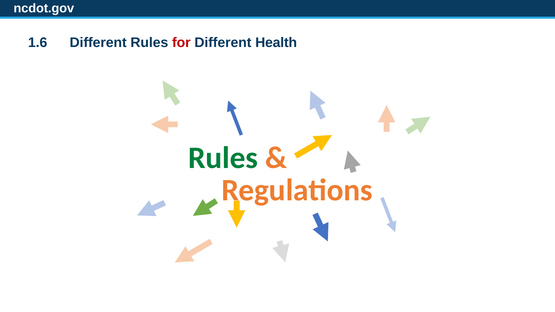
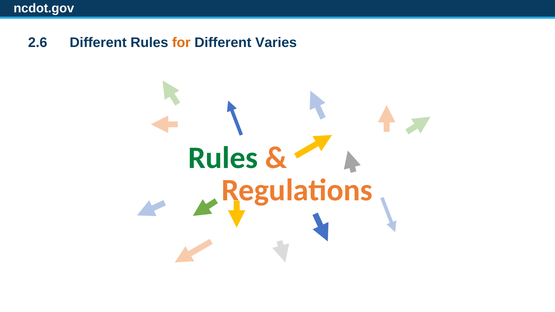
1.6: 1.6 -> 2.6
for colour: red -> orange
Health: Health -> Varies
